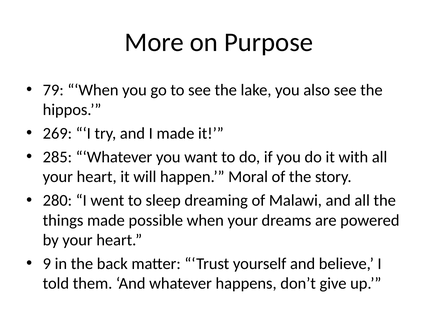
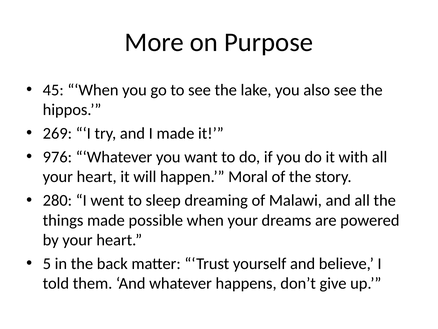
79: 79 -> 45
285: 285 -> 976
9: 9 -> 5
